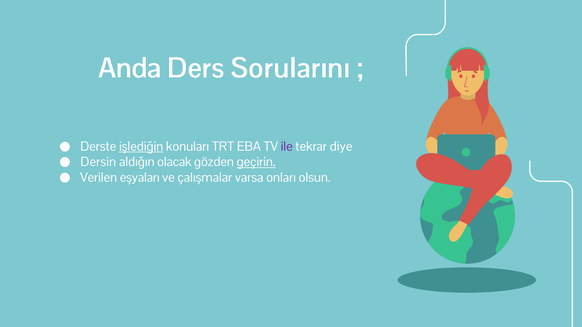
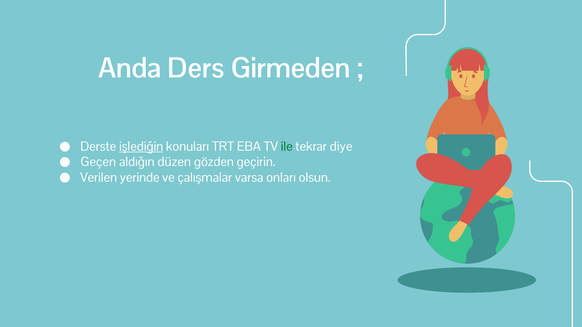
Sorularını: Sorularını -> Girmeden
ile colour: purple -> green
Dersin: Dersin -> Geçen
olacak: olacak -> düzen
geçirin underline: present -> none
eşyaları: eşyaları -> yerinde
